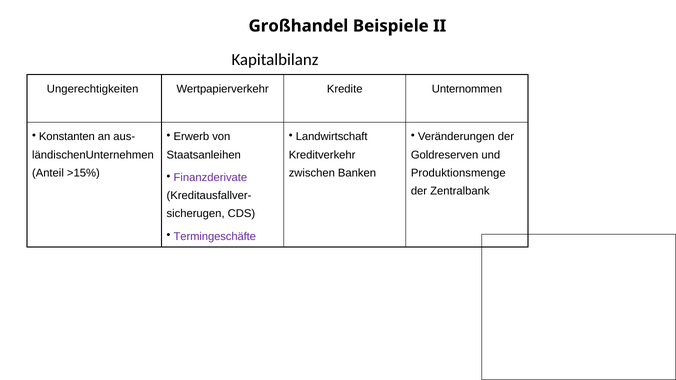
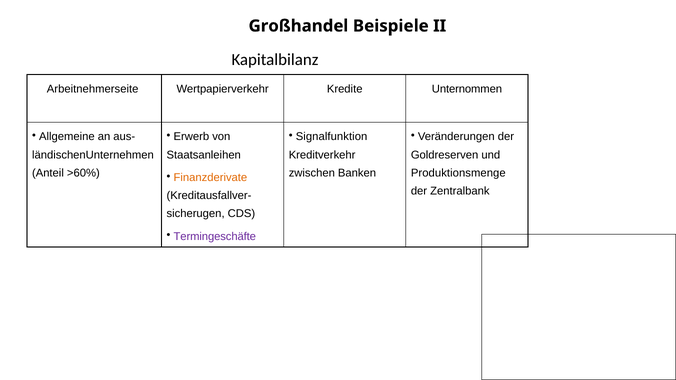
Ungerechtigkeiten: Ungerechtigkeiten -> Arbeitnehmerseite
Konstanten: Konstanten -> Allgemeine
Landwirtschaft: Landwirtschaft -> Signalfunktion
>15%: >15% -> >60%
Finanzderivate colour: purple -> orange
